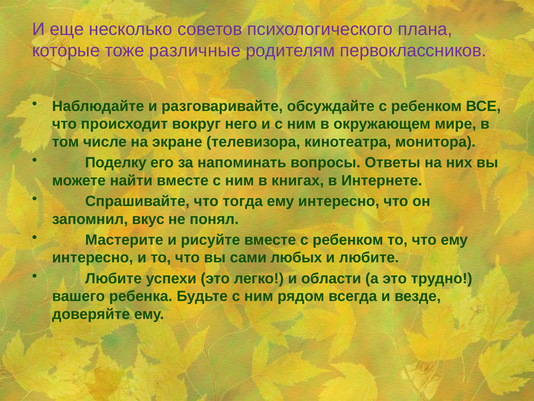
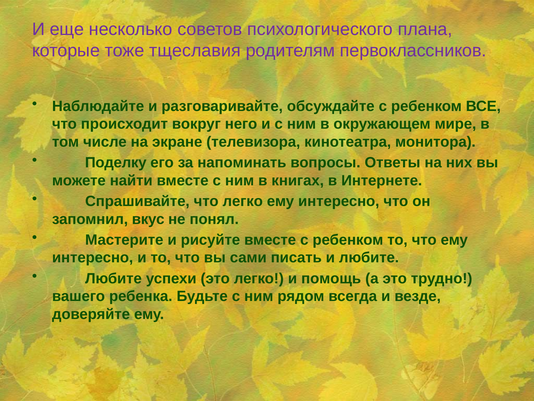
различные: различные -> тщеславия
что тогда: тогда -> легко
любых: любых -> писать
области: области -> помощь
